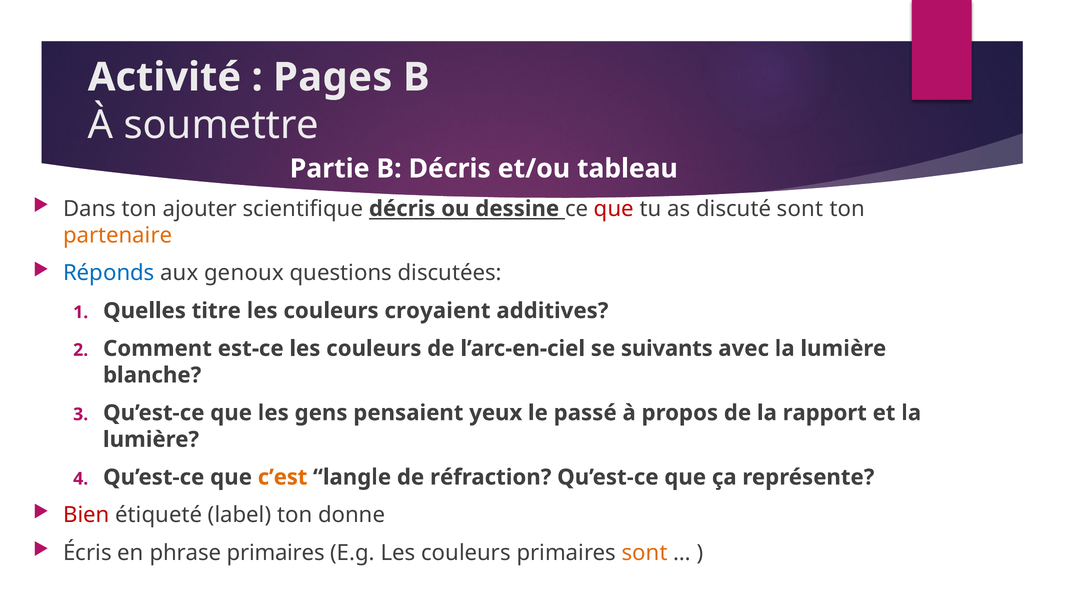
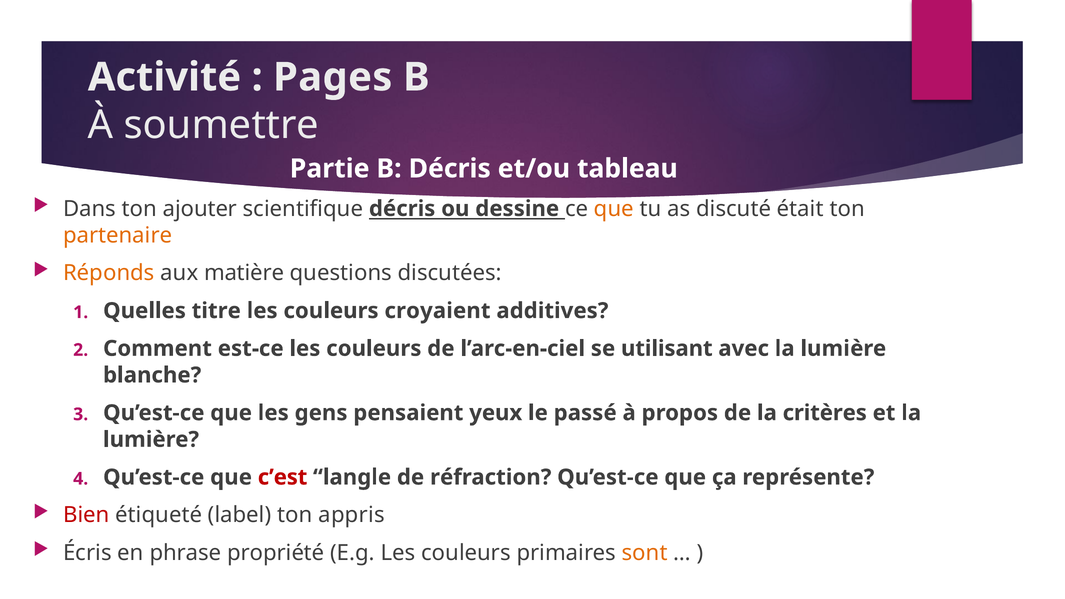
que at (614, 209) colour: red -> orange
discuté sont: sont -> était
Réponds colour: blue -> orange
genoux: genoux -> matière
suivants: suivants -> utilisant
rapport: rapport -> critères
c’est colour: orange -> red
donne: donne -> appris
phrase primaires: primaires -> propriété
